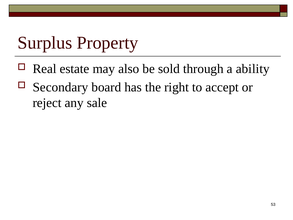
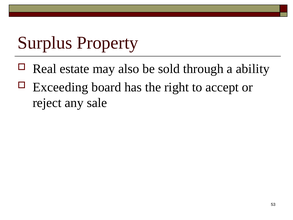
Secondary: Secondary -> Exceeding
